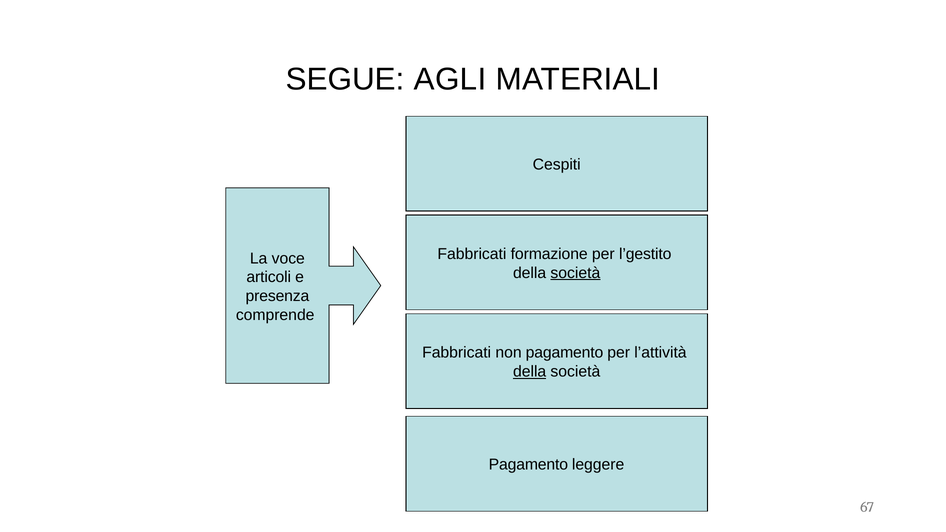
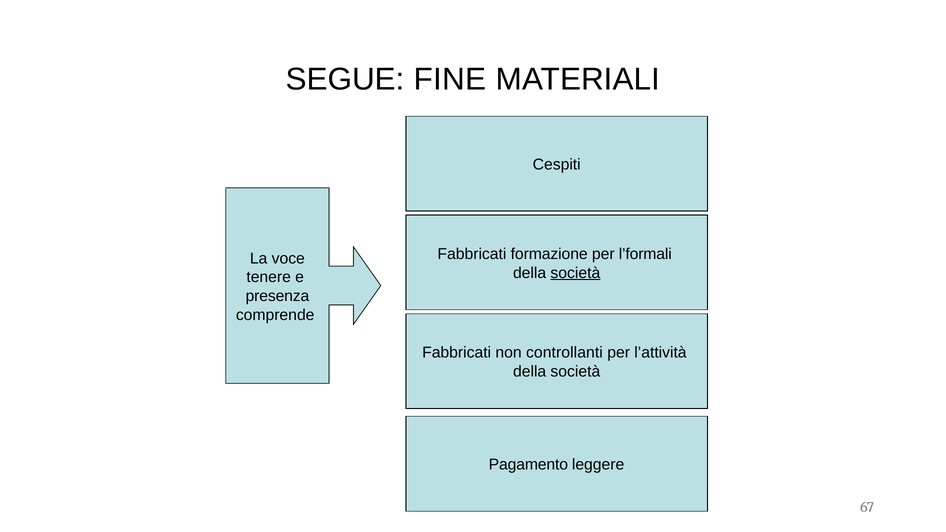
AGLI: AGLI -> FINE
l’gestito: l’gestito -> l’formali
articoli: articoli -> tenere
non pagamento: pagamento -> controllanti
della at (530, 372) underline: present -> none
